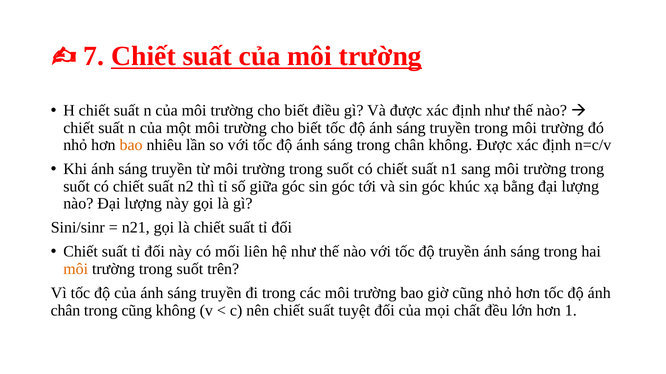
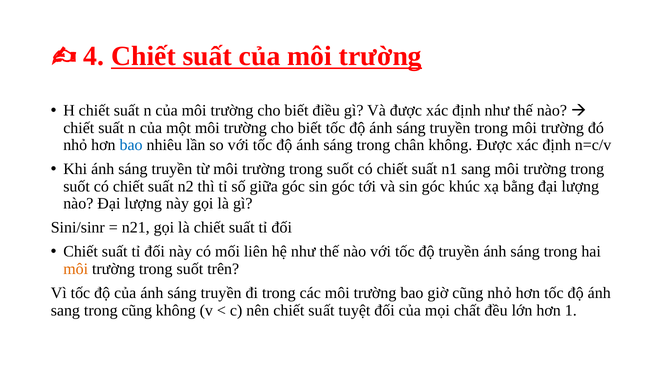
7: 7 -> 4
bao at (131, 145) colour: orange -> blue
chân at (65, 311): chân -> sang
